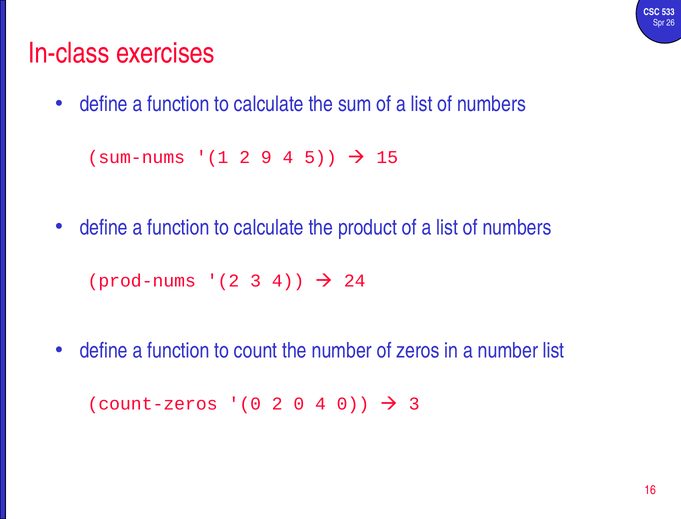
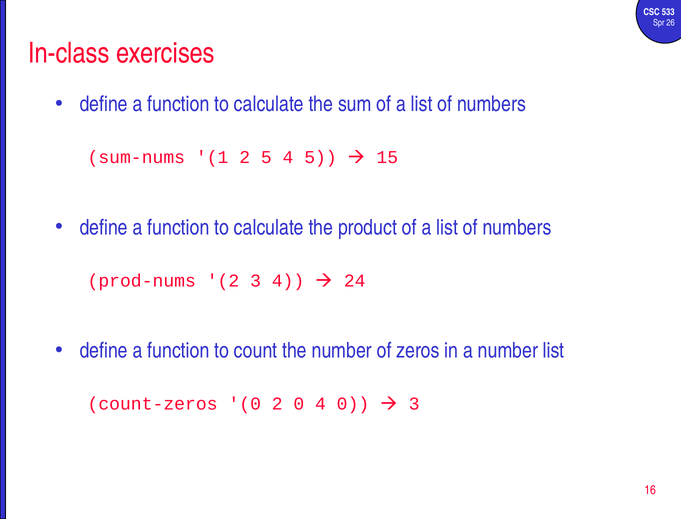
2 9: 9 -> 5
